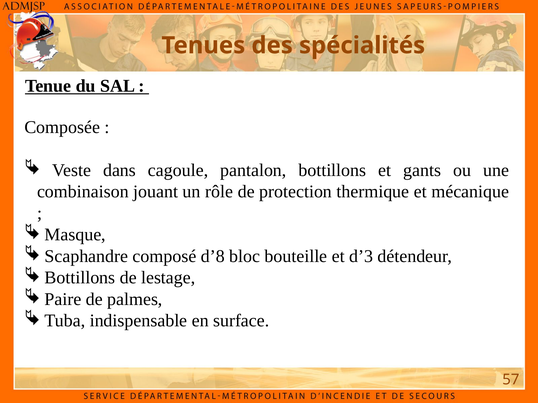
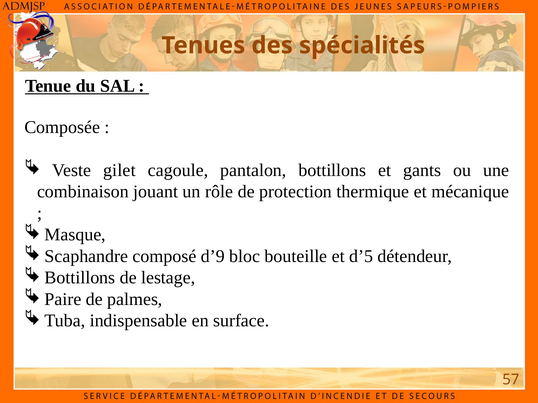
dans: dans -> gilet
d’8: d’8 -> d’9
d’3: d’3 -> d’5
